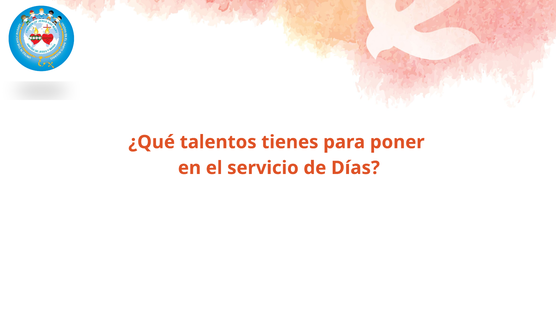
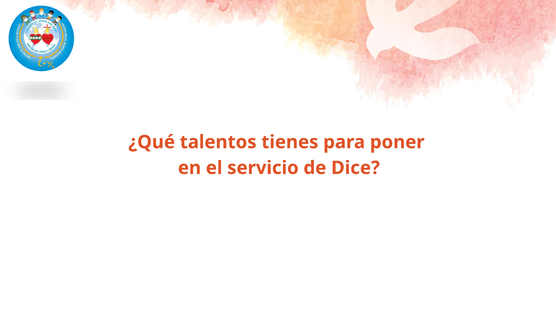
Días: Días -> Dice
